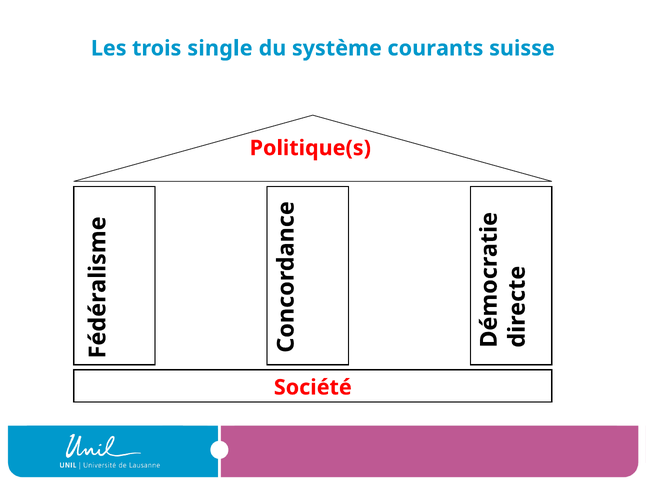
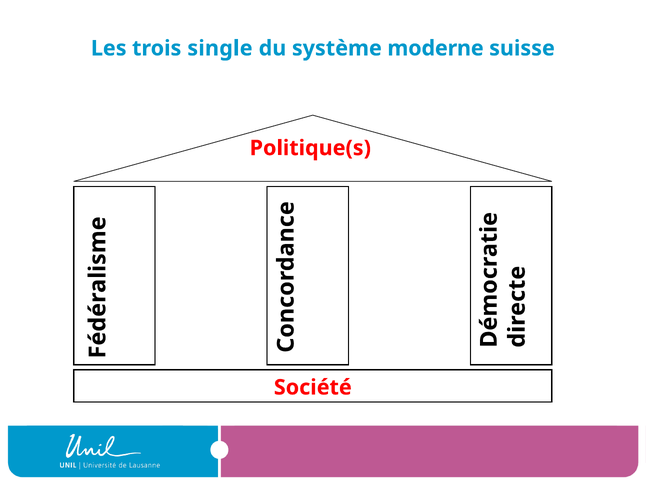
courants: courants -> moderne
